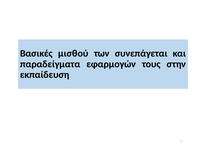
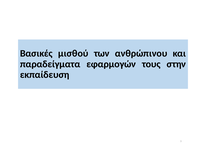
συνεπάγεται: συνεπάγεται -> ανθρώπινου
